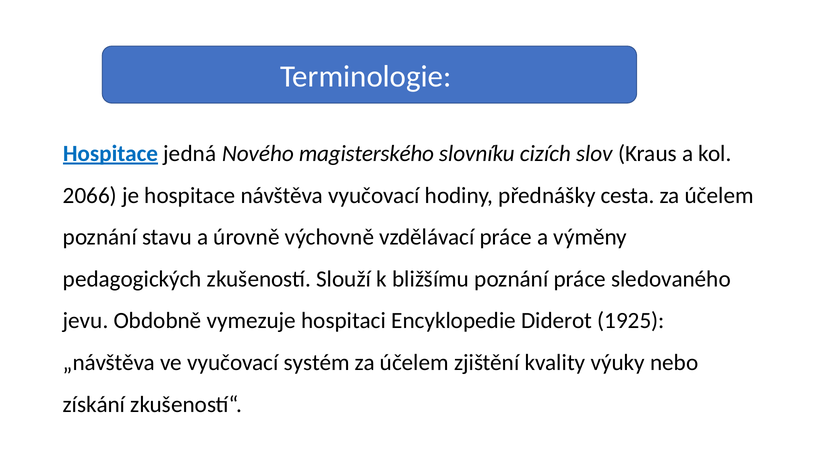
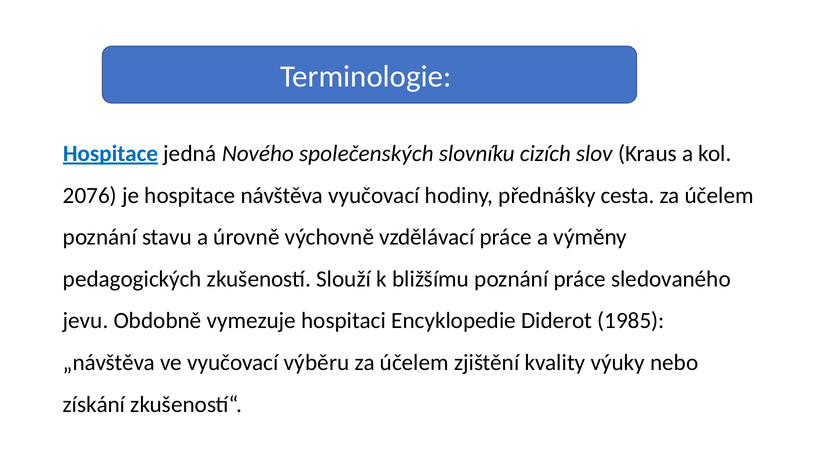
magisterského: magisterského -> společenských
2066: 2066 -> 2076
1925: 1925 -> 1985
systém: systém -> výběru
